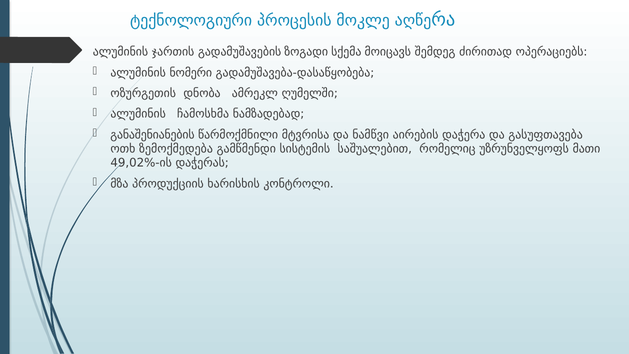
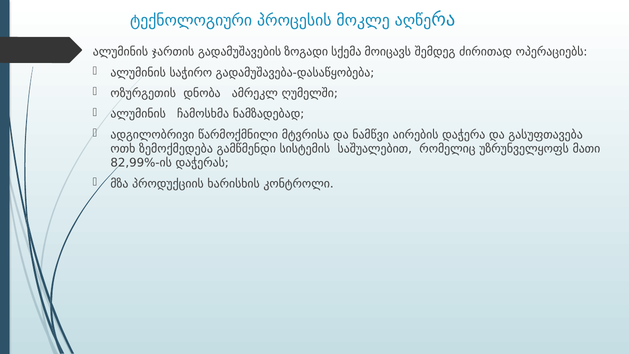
ნომერი: ნომერი -> საჭირო
განაშენიანების: განაშენიანების -> ადგილობრივი
49,02%-ის: 49,02%-ის -> 82,99%-ის
